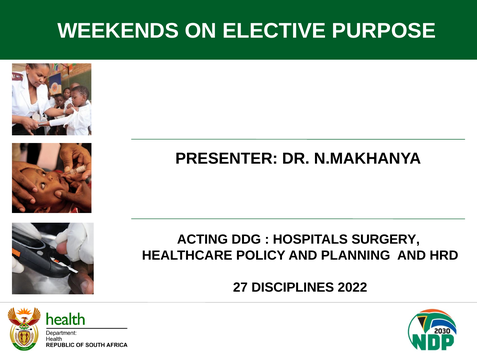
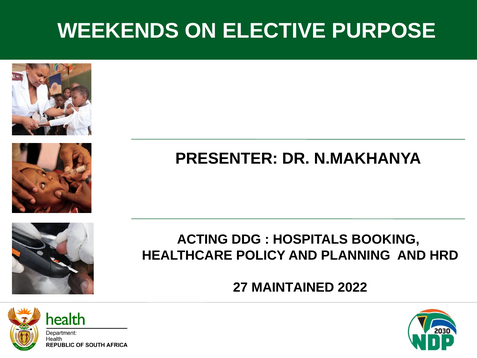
SURGERY: SURGERY -> BOOKING
DISCIPLINES: DISCIPLINES -> MAINTAINED
